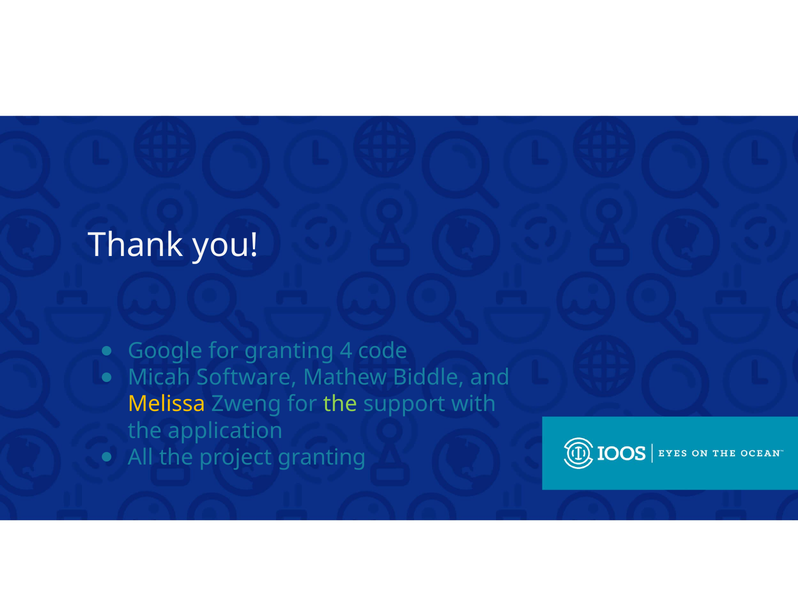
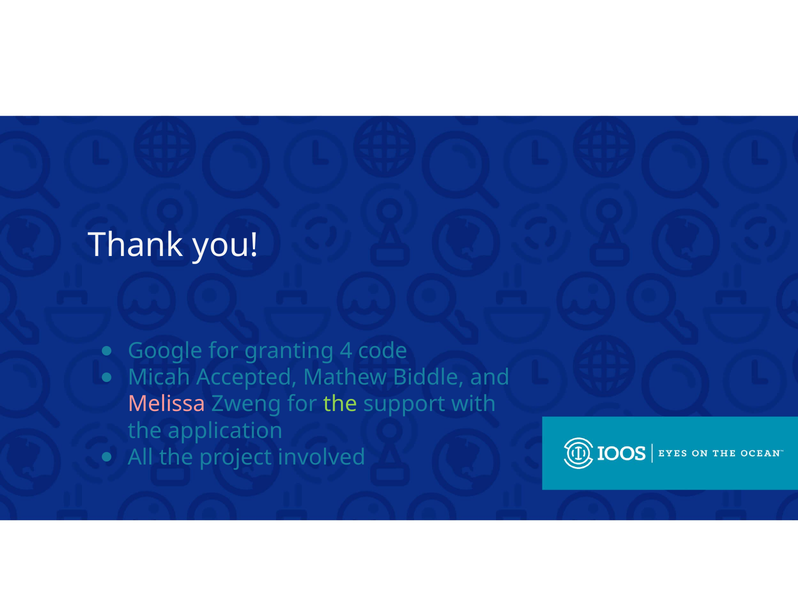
Software: Software -> Accepted
Melissa colour: yellow -> pink
project granting: granting -> involved
